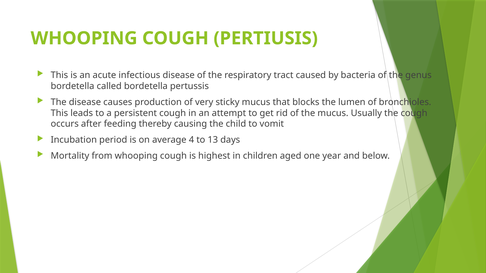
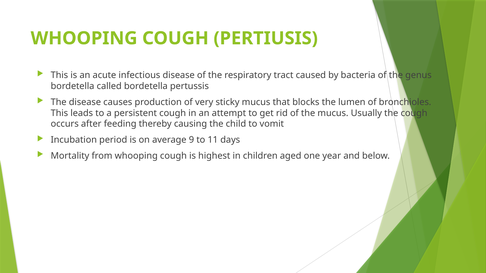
4: 4 -> 9
13: 13 -> 11
